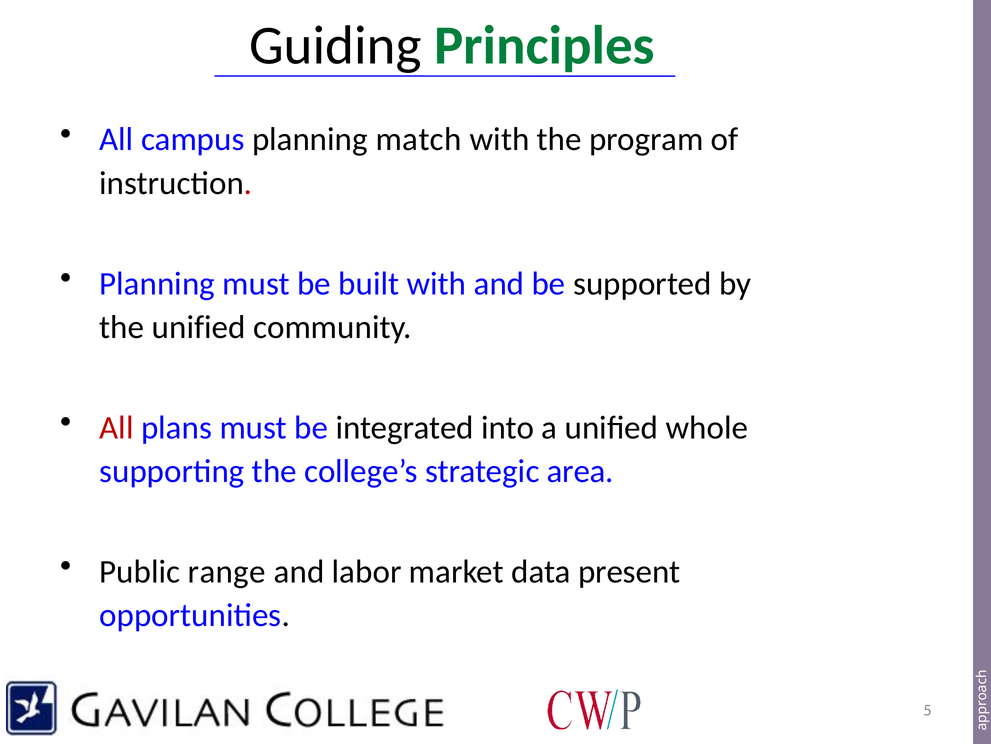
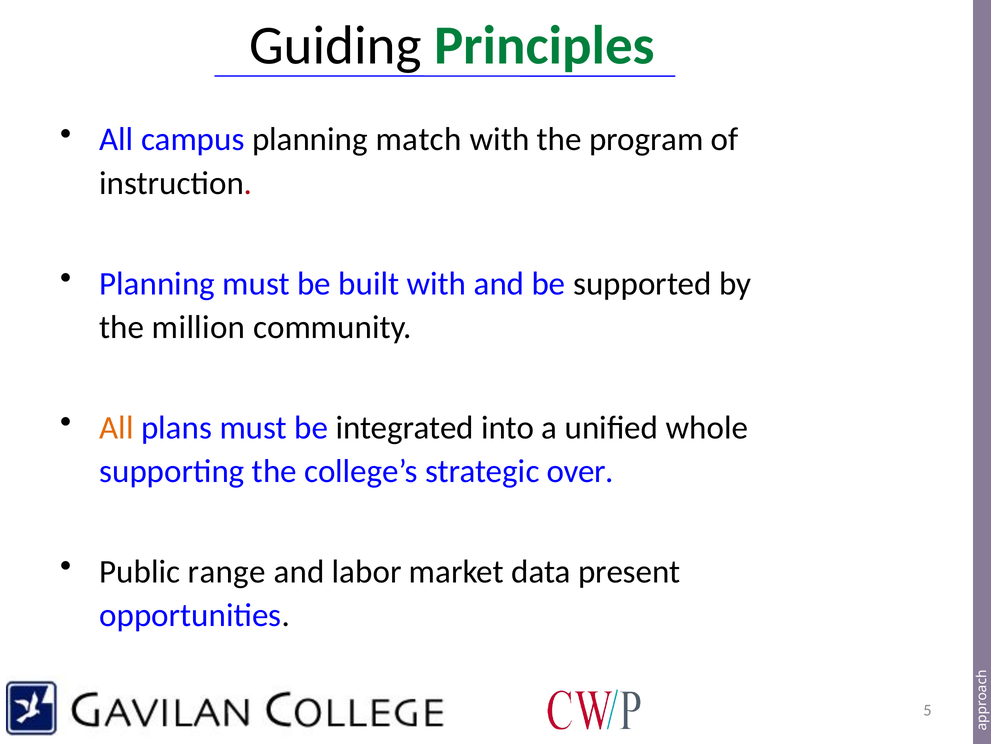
the unified: unified -> million
All at (116, 427) colour: red -> orange
area: area -> over
